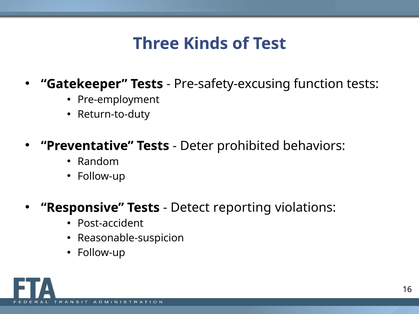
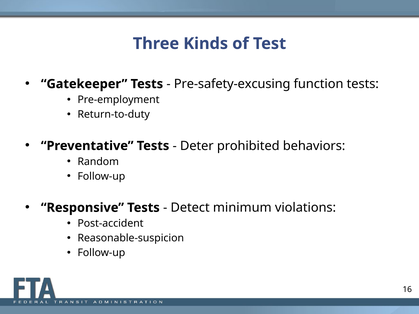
reporting: reporting -> minimum
